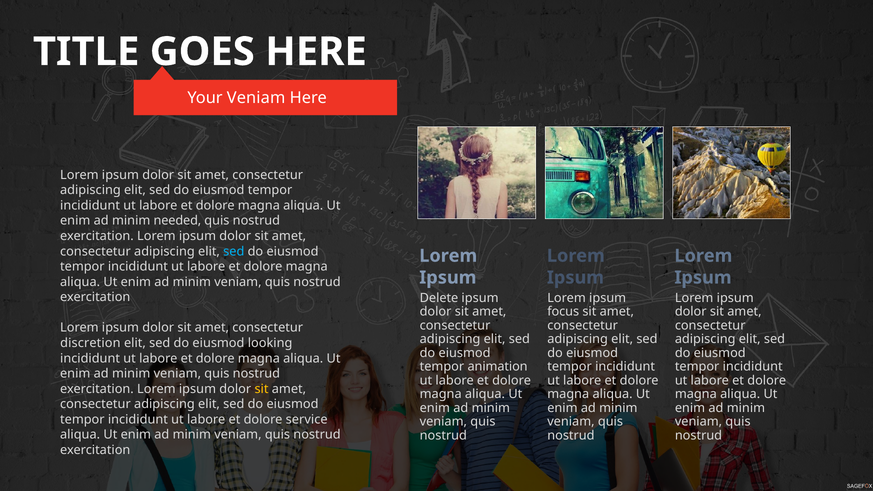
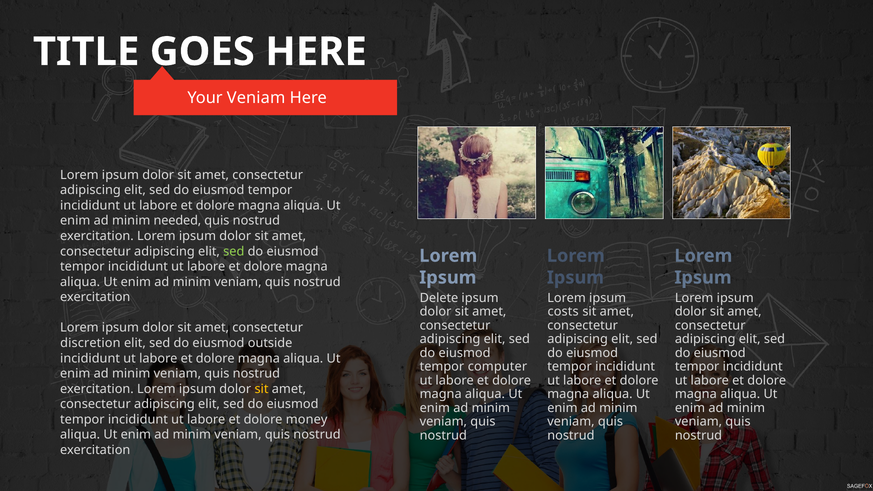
sed at (234, 251) colour: light blue -> light green
focus: focus -> costs
looking: looking -> outside
animation: animation -> computer
service: service -> money
